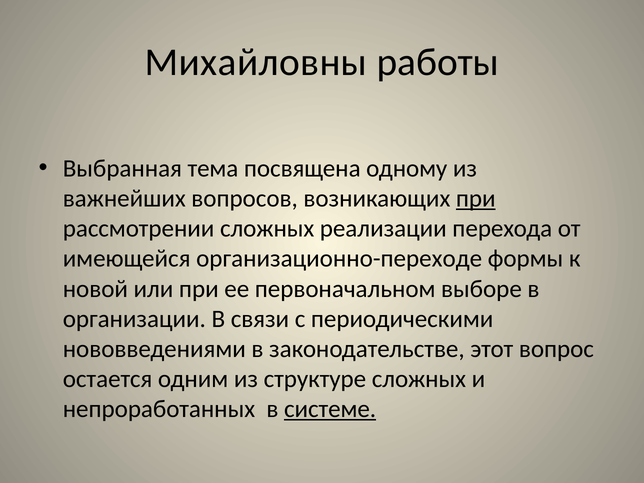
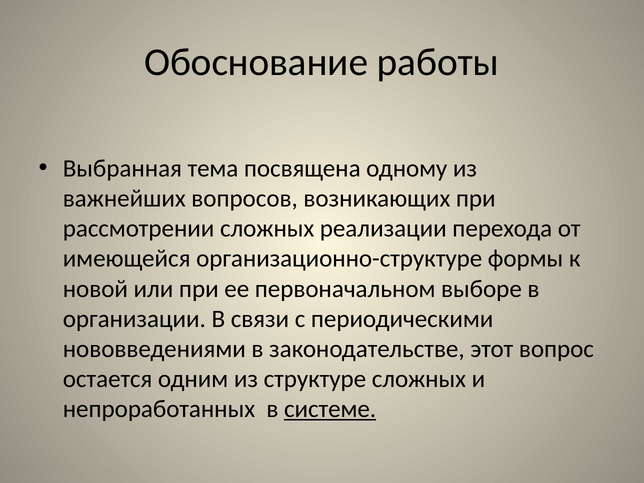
Михайловны: Михайловны -> Обоснование
при at (476, 199) underline: present -> none
организационно-переходе: организационно-переходе -> организационно-структуре
